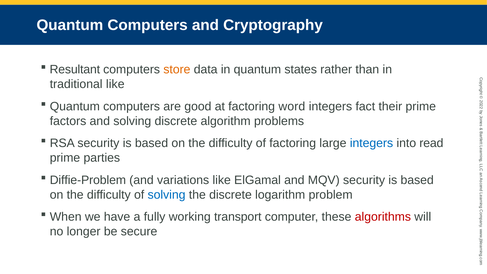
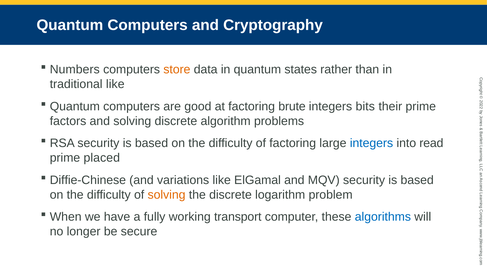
Resultant: Resultant -> Numbers
word: word -> brute
fact: fact -> bits
parties: parties -> placed
Diffie-Problem: Diffie-Problem -> Diffie-Chinese
solving at (167, 195) colour: blue -> orange
algorithms colour: red -> blue
